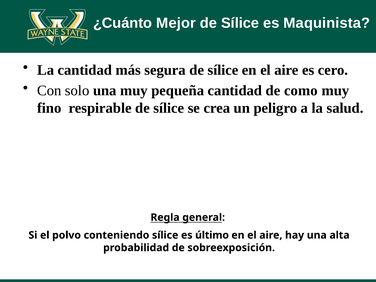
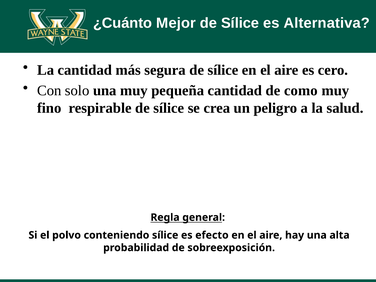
Maquinista: Maquinista -> Alternativa
último: último -> efecto
